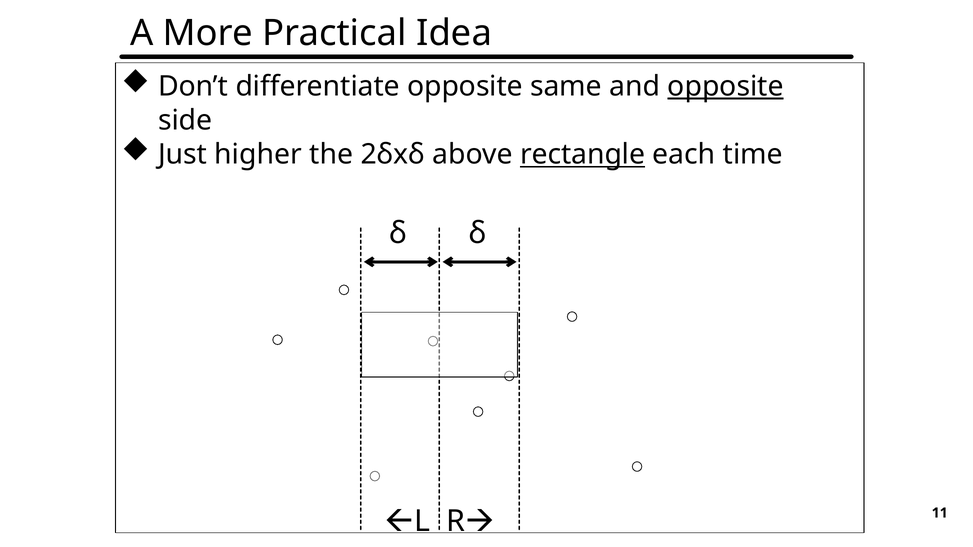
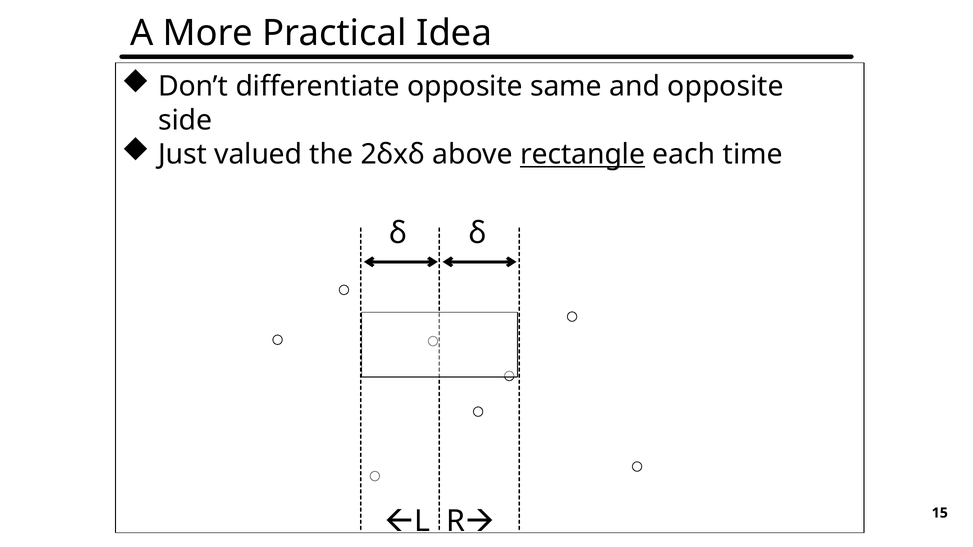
opposite at (726, 86) underline: present -> none
higher: higher -> valued
11: 11 -> 15
